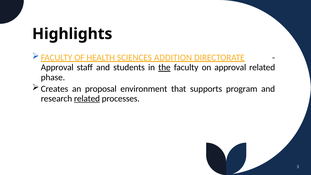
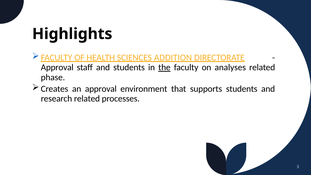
on approval: approval -> analyses
an proposal: proposal -> approval
supports program: program -> students
related at (87, 99) underline: present -> none
